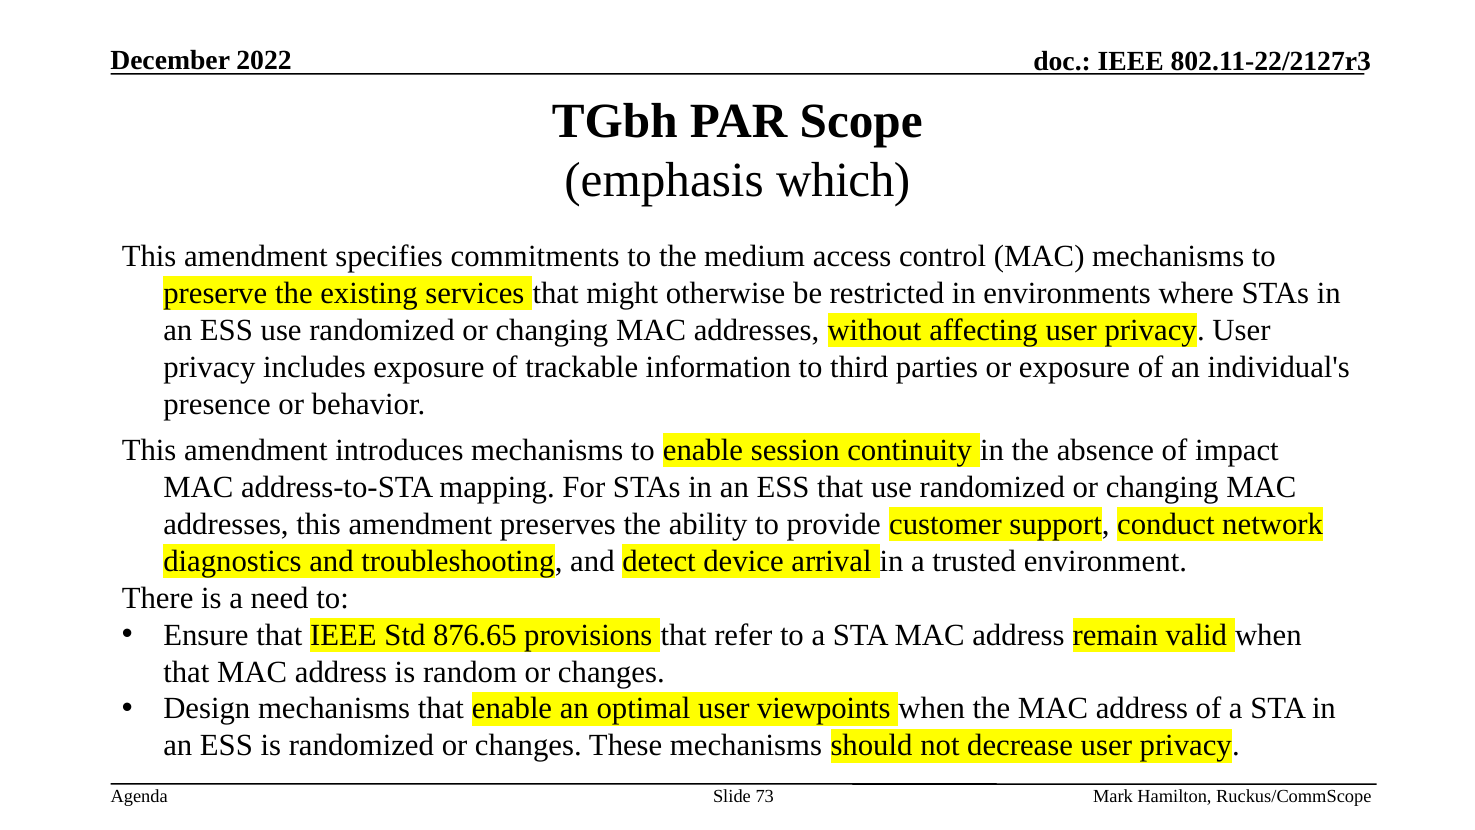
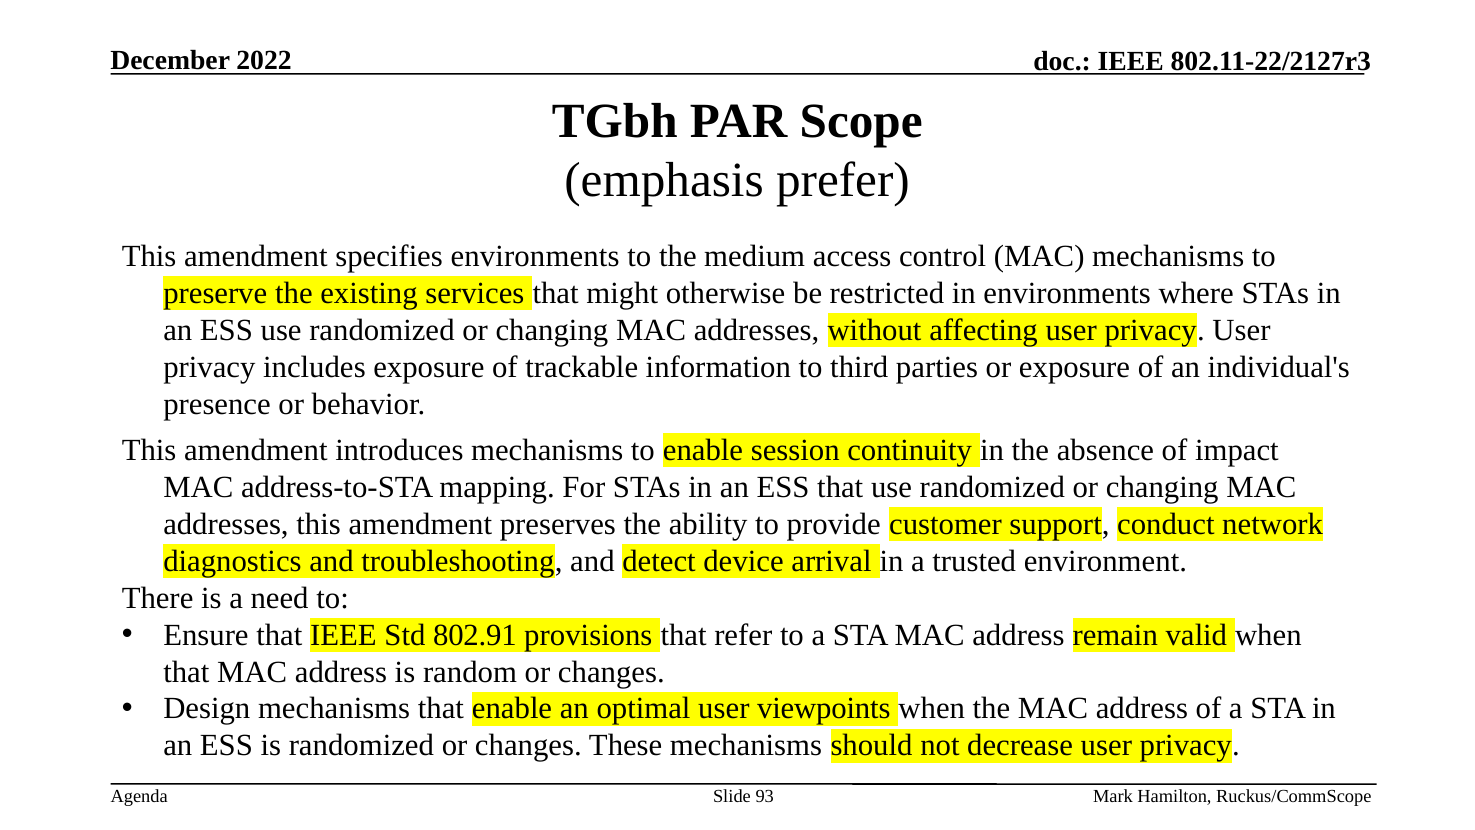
which: which -> prefer
specifies commitments: commitments -> environments
876.65: 876.65 -> 802.91
73: 73 -> 93
